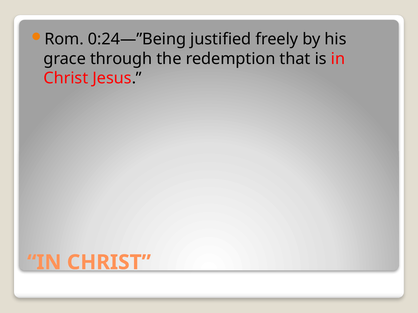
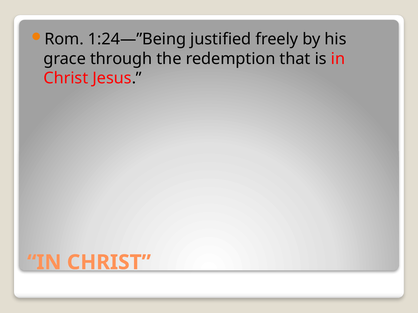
0:24—”Being: 0:24—”Being -> 1:24—”Being
